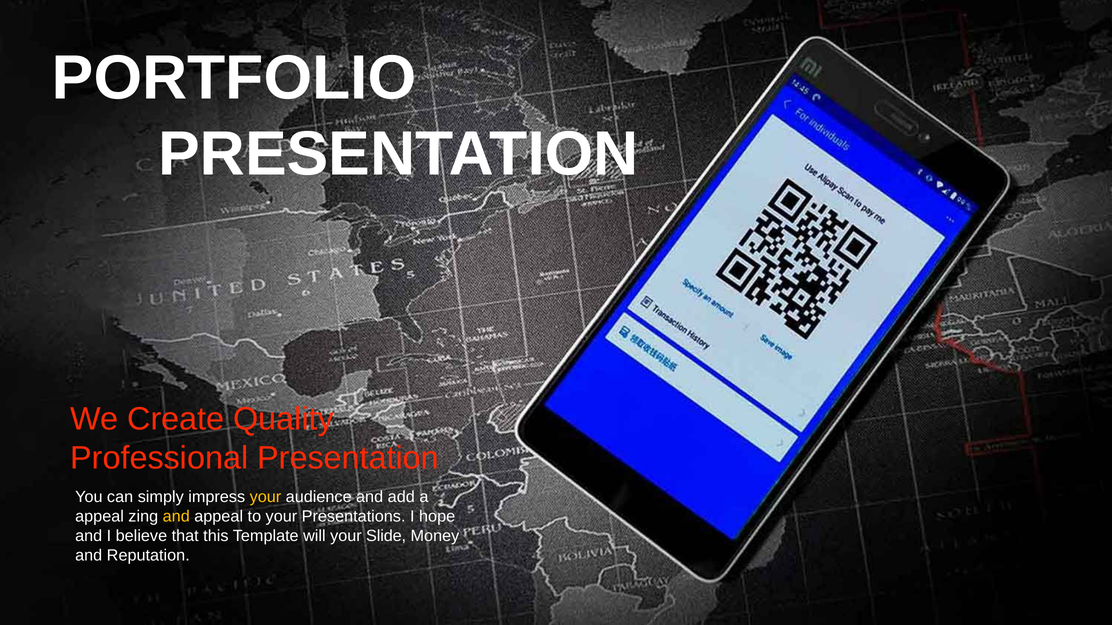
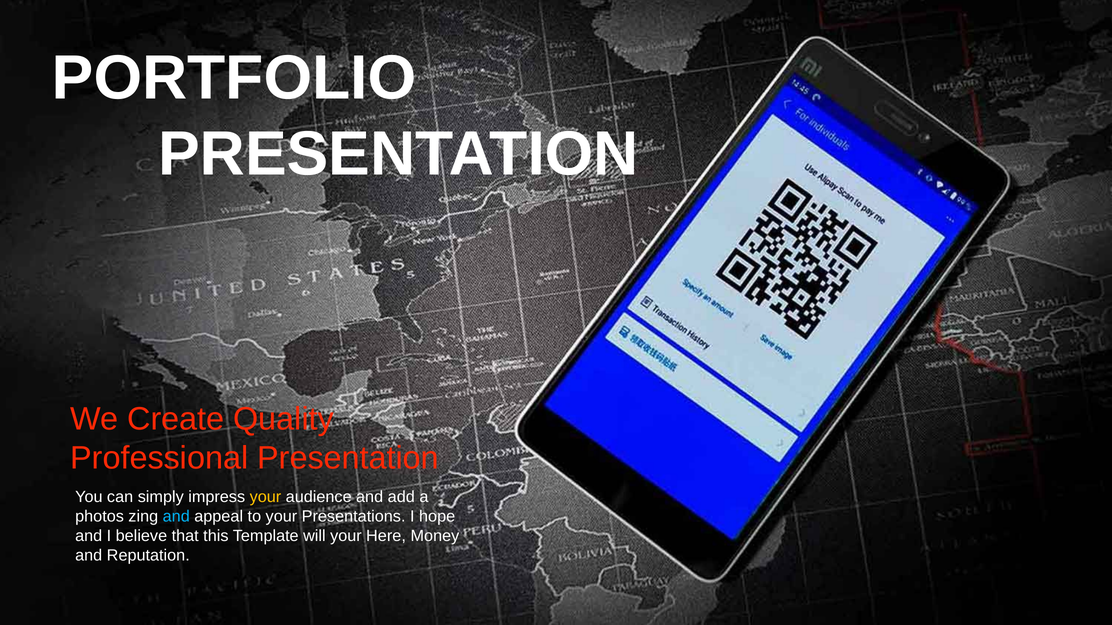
appeal at (100, 517): appeal -> photos
and at (176, 517) colour: yellow -> light blue
Slide: Slide -> Here
